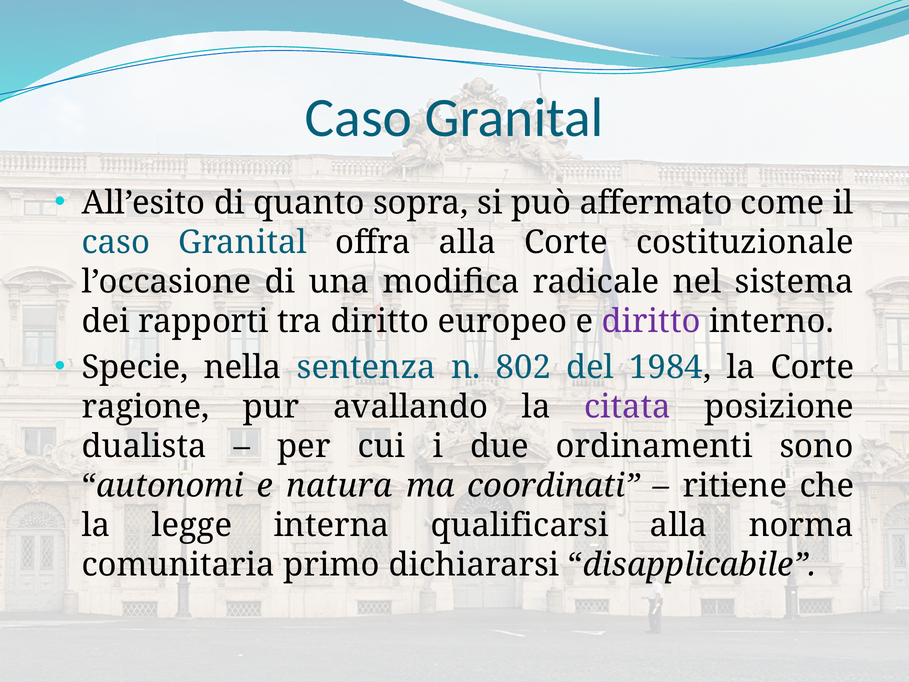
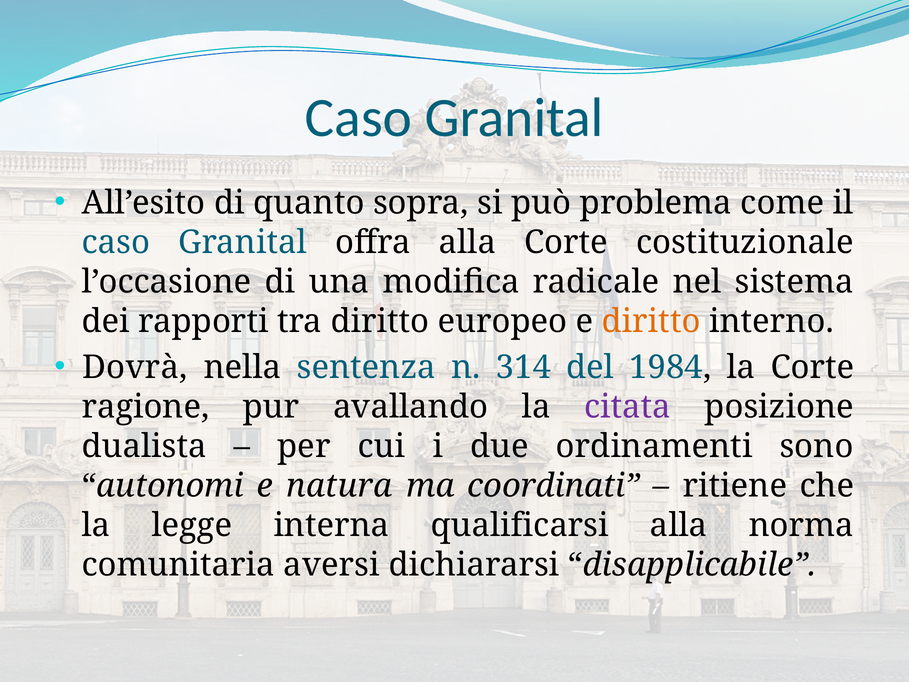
affermato: affermato -> problema
diritto at (651, 321) colour: purple -> orange
Specie: Specie -> Dovrà
802: 802 -> 314
primo: primo -> aversi
